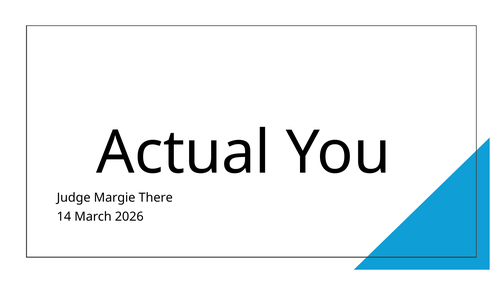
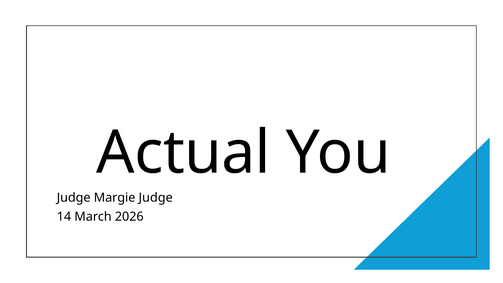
Margie There: There -> Judge
